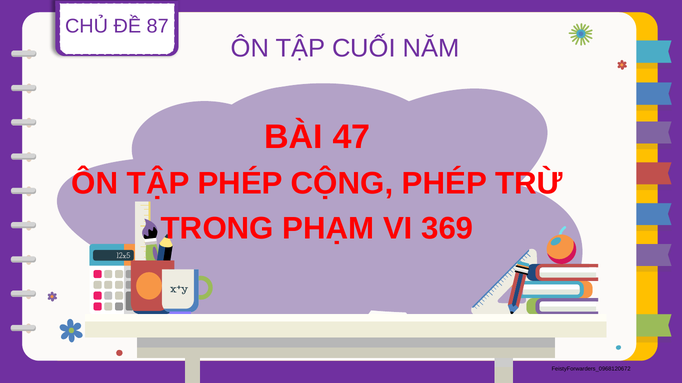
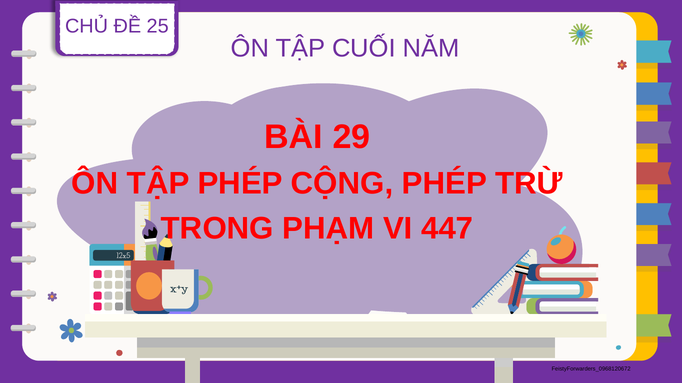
87: 87 -> 25
47: 47 -> 29
369: 369 -> 447
